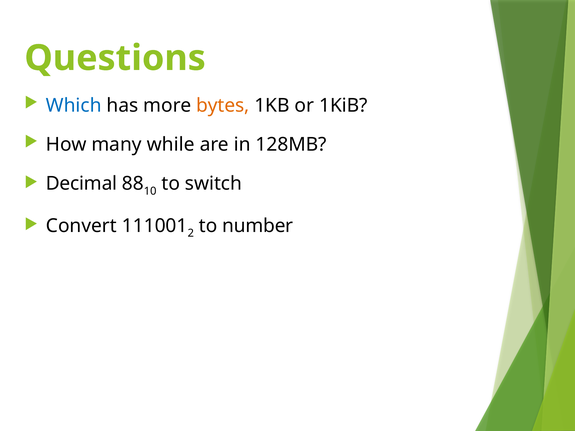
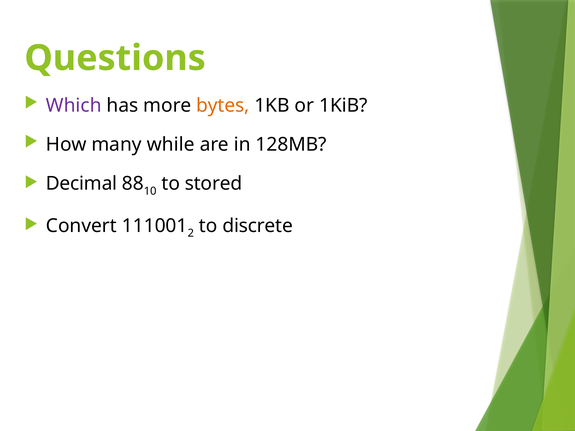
Which colour: blue -> purple
switch: switch -> stored
number: number -> discrete
